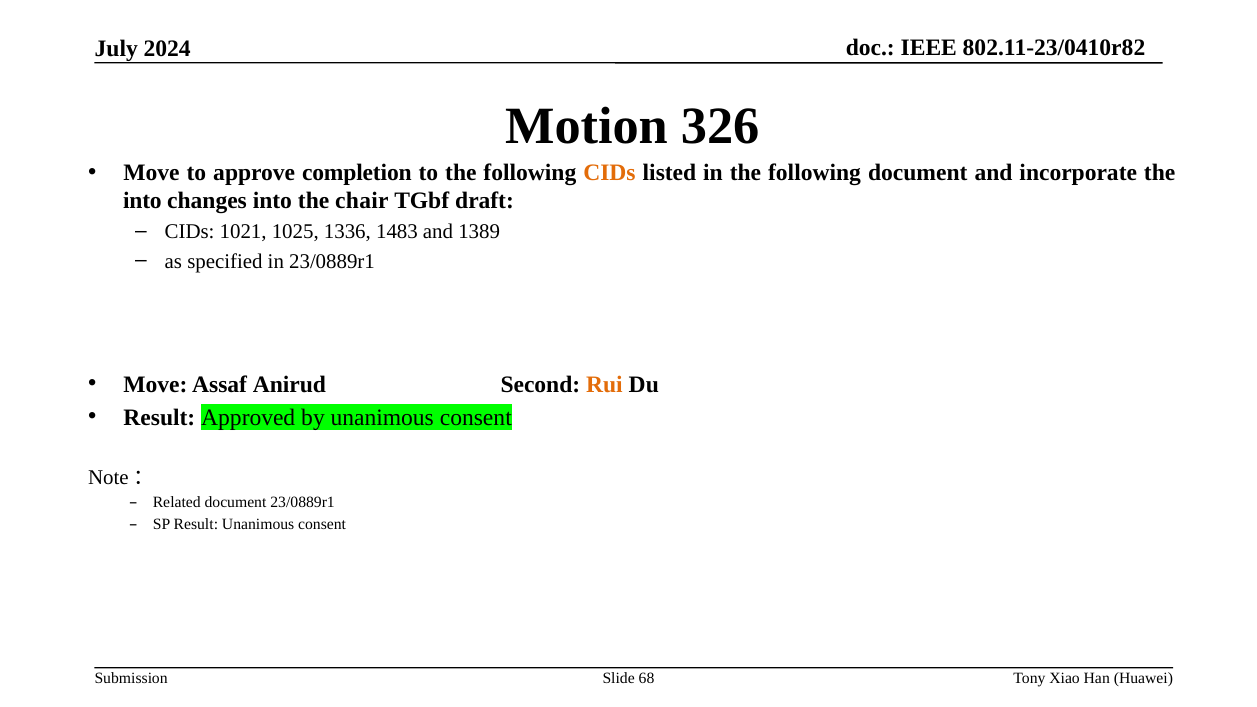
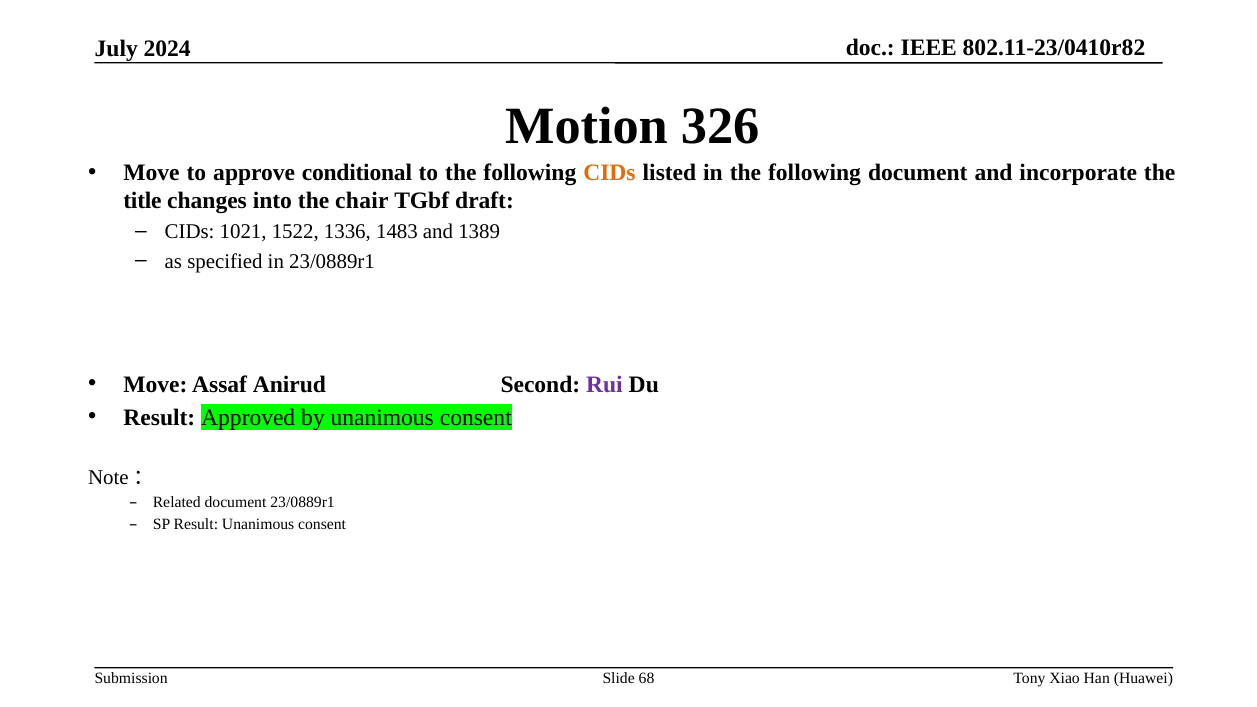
completion: completion -> conditional
into at (142, 201): into -> title
1025: 1025 -> 1522
Rui colour: orange -> purple
